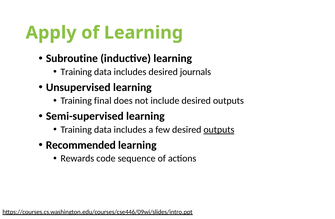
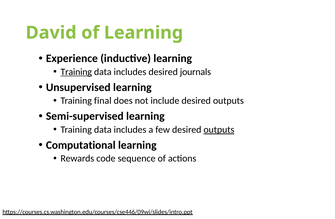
Apply: Apply -> David
Subroutine: Subroutine -> Experience
Training at (76, 72) underline: none -> present
Recommended: Recommended -> Computational
